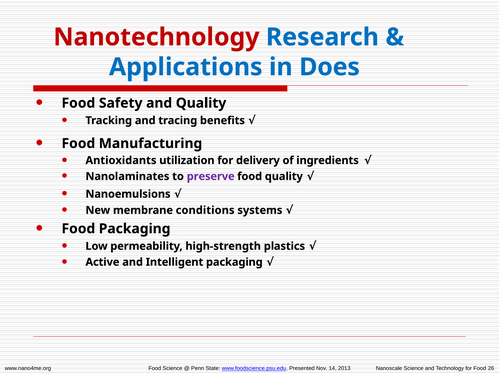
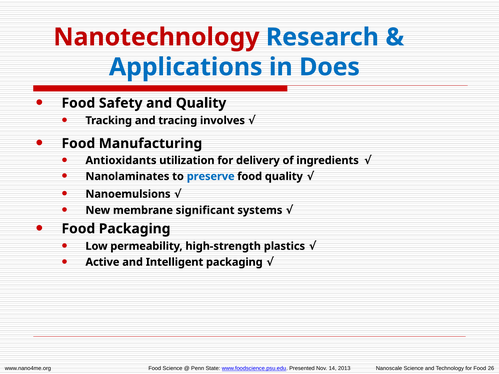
benefits: benefits -> involves
preserve colour: purple -> blue
conditions: conditions -> significant
